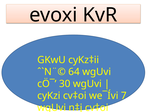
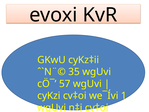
64: 64 -> 35
30: 30 -> 57
7: 7 -> 1
